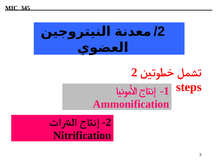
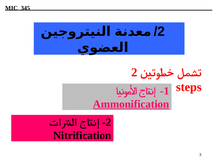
Ammonification underline: none -> present
